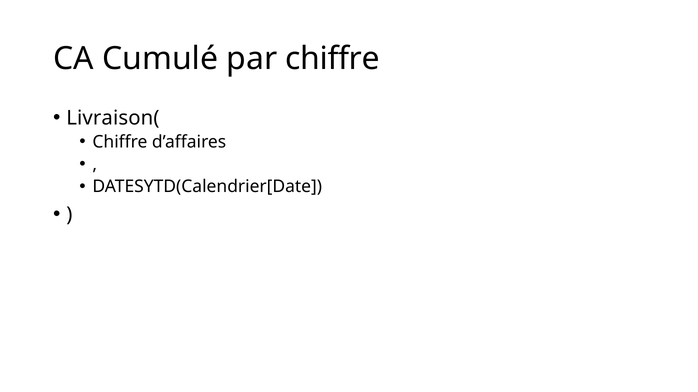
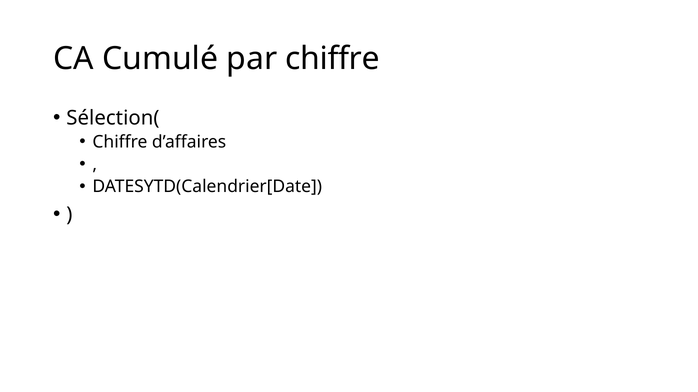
Livraison(: Livraison( -> Sélection(
